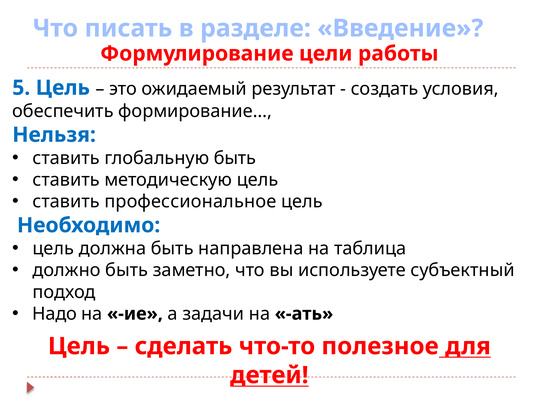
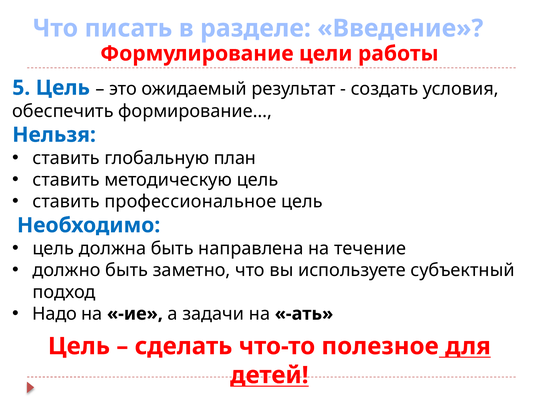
глобальную быть: быть -> план
таблица: таблица -> течение
